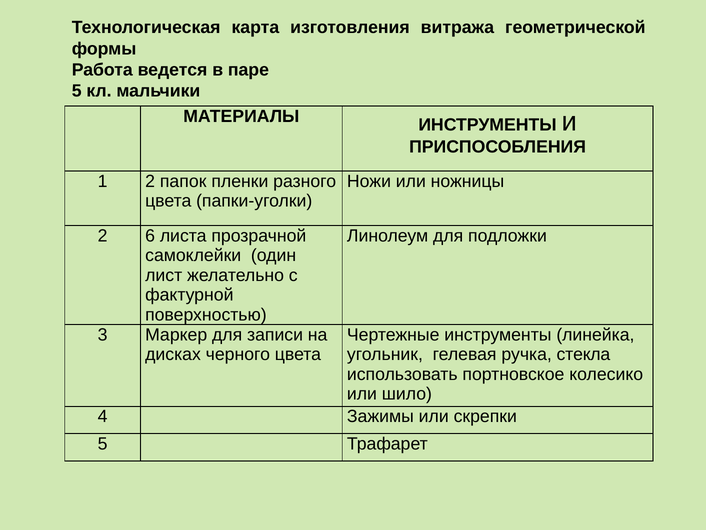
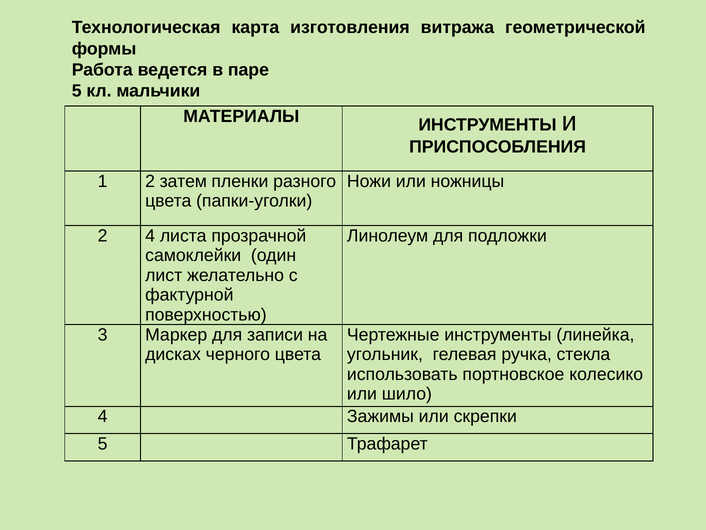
папок: папок -> затем
2 6: 6 -> 4
